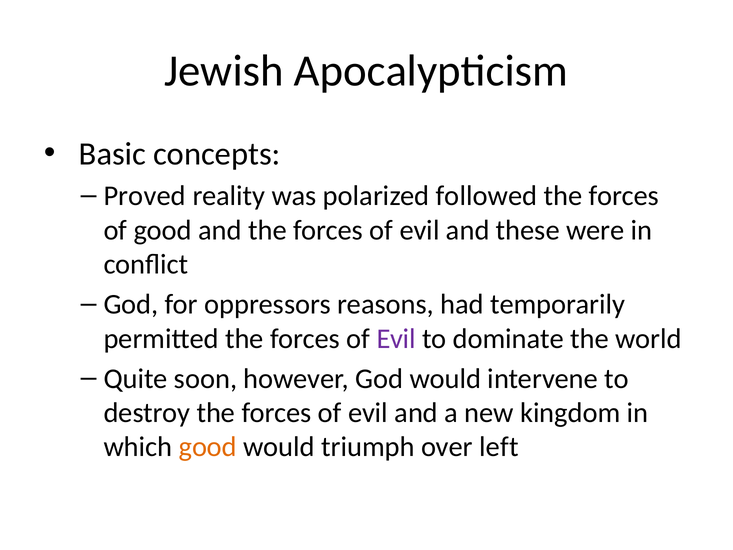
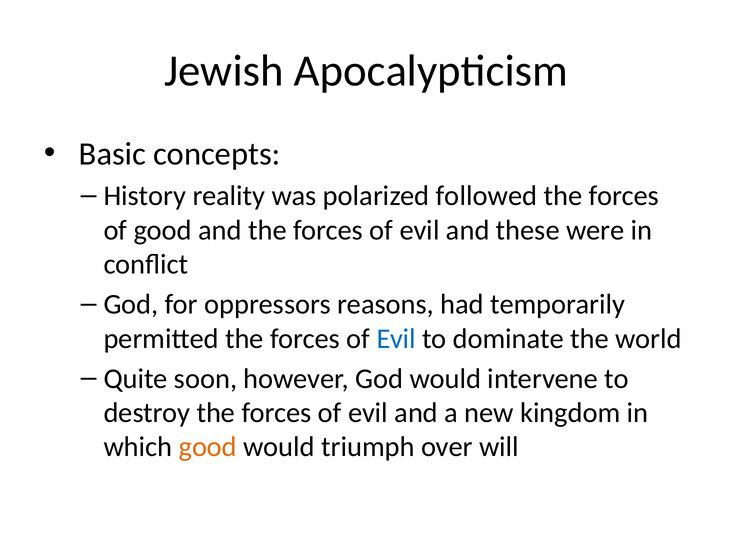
Proved: Proved -> History
Evil at (396, 338) colour: purple -> blue
left: left -> will
